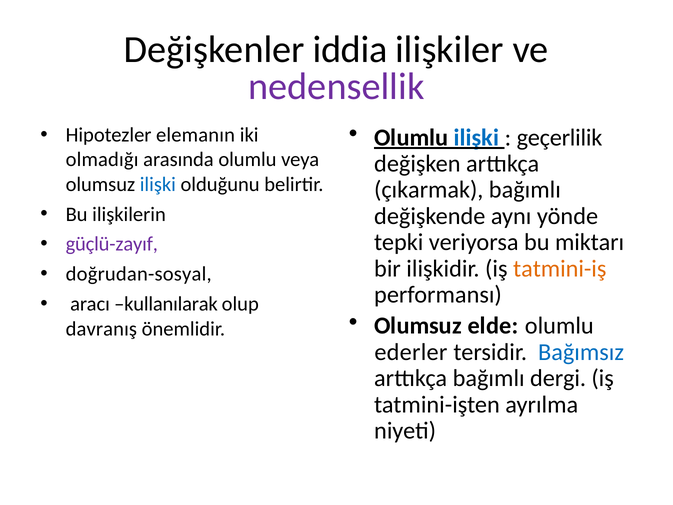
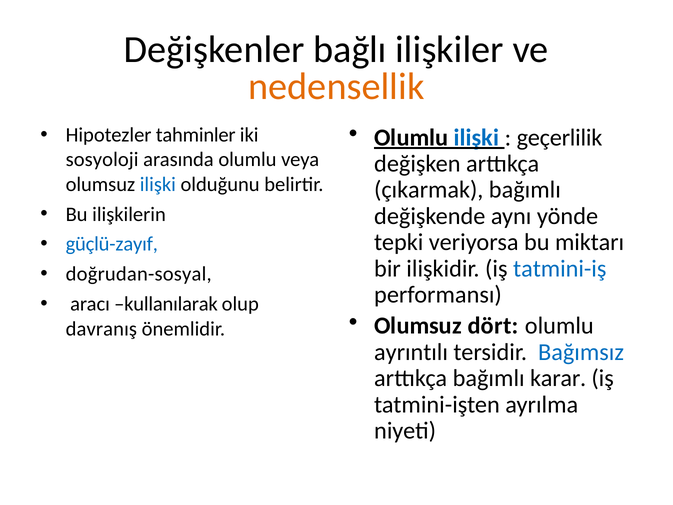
iddia: iddia -> bağlı
nedensellik colour: purple -> orange
elemanın: elemanın -> tahminler
olmadığı: olmadığı -> sosyoloji
güçlü-zayıf colour: purple -> blue
tatmini-iş colour: orange -> blue
elde: elde -> dört
ederler: ederler -> ayrıntılı
dergi: dergi -> karar
